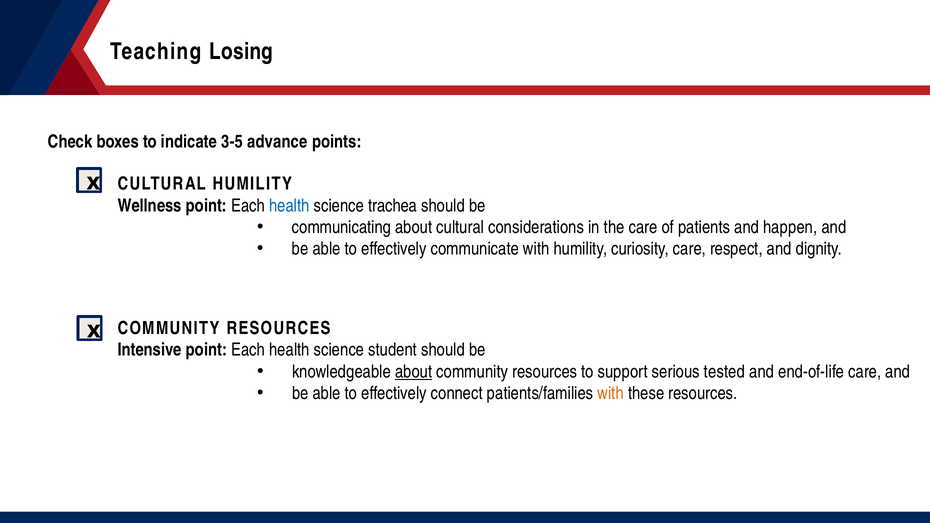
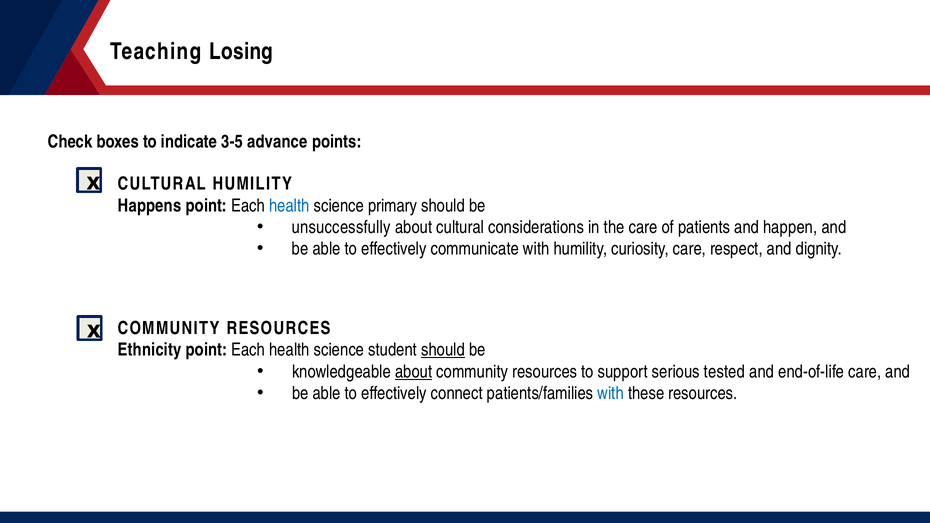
Wellness: Wellness -> Happens
trachea: trachea -> primary
communicating: communicating -> unsuccessfully
Intensive: Intensive -> Ethnicity
should at (443, 350) underline: none -> present
with at (611, 393) colour: orange -> blue
